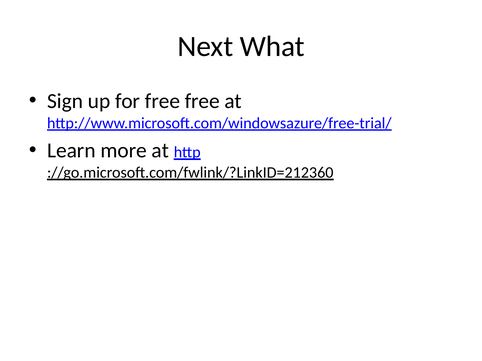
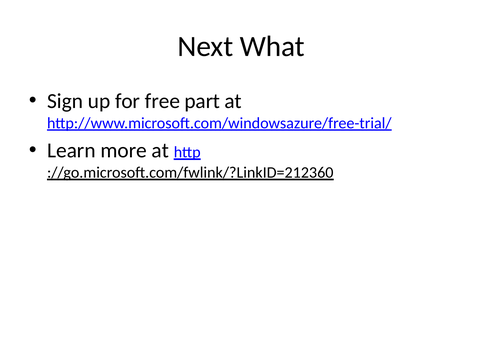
free free: free -> part
